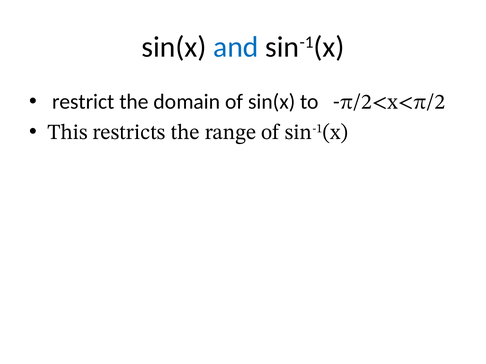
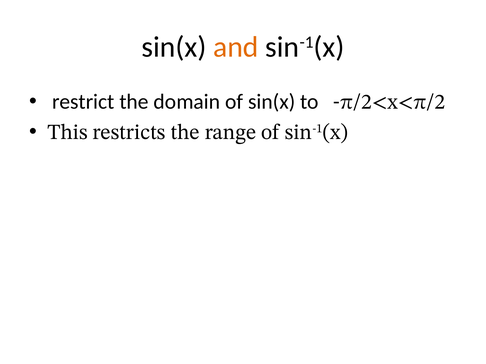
and colour: blue -> orange
